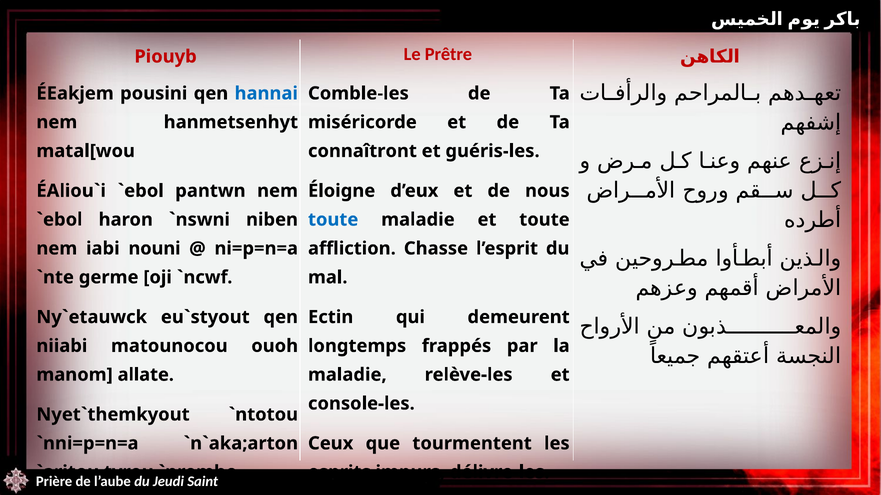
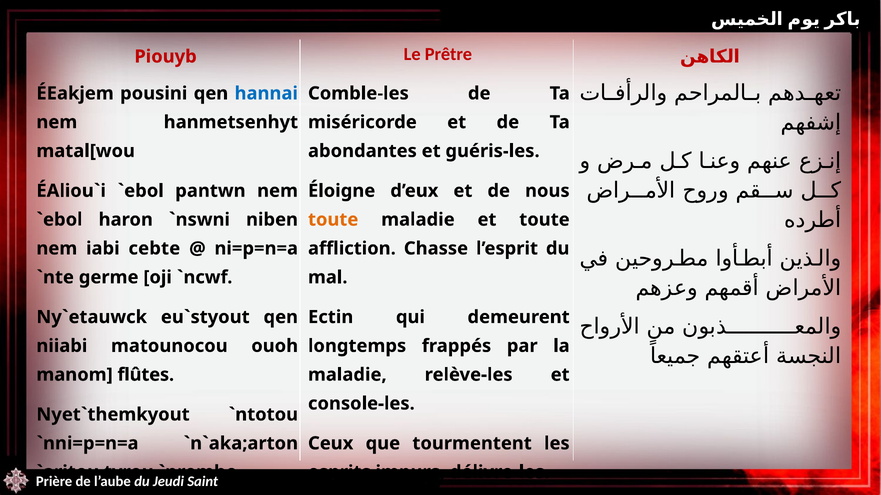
connaîtront: connaîtront -> abondantes
toute at (333, 220) colour: blue -> orange
nouni: nouni -> cebte
allate: allate -> flûtes
